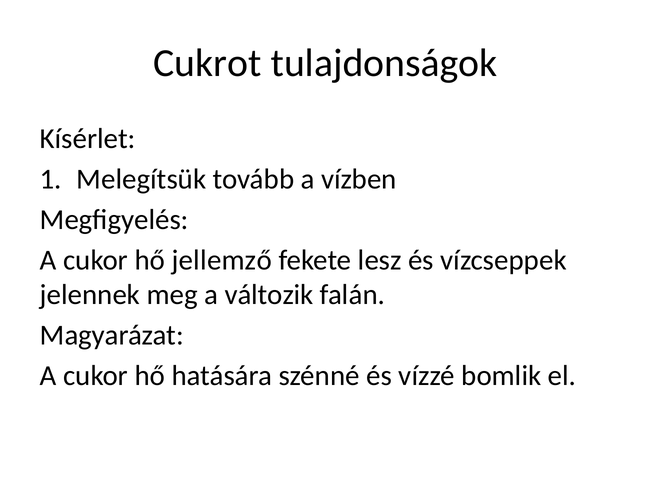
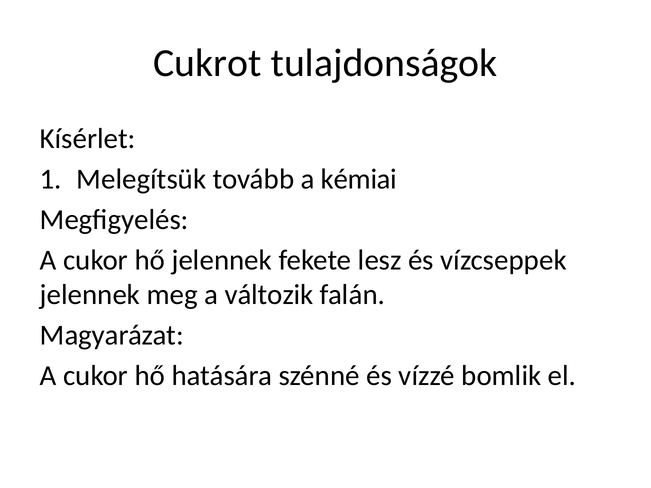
vízben: vízben -> kémiai
hő jellemző: jellemző -> jelennek
